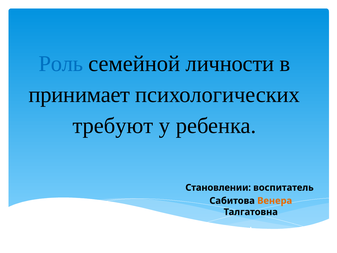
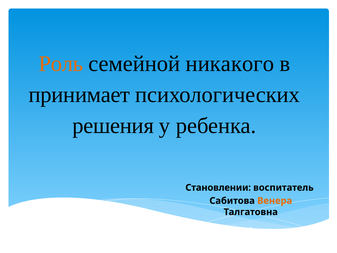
Роль colour: blue -> orange
личности: личности -> никакого
требуют: требуют -> решения
